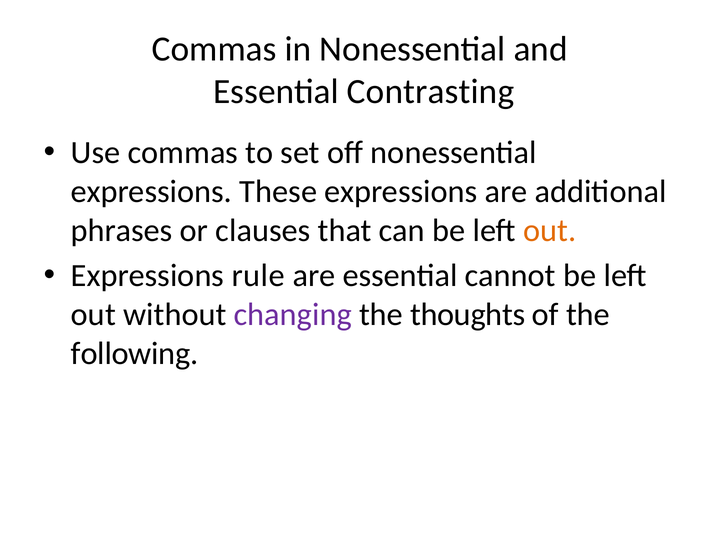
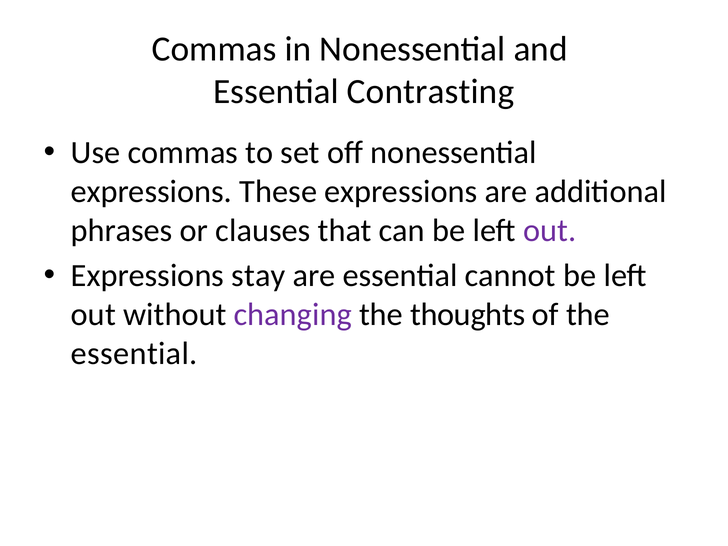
out at (550, 230) colour: orange -> purple
rule: rule -> stay
following at (135, 353): following -> essential
